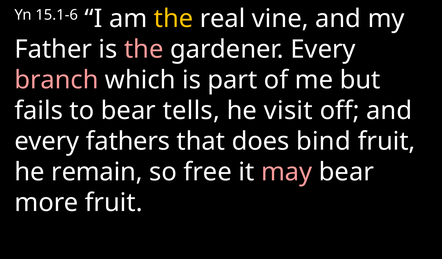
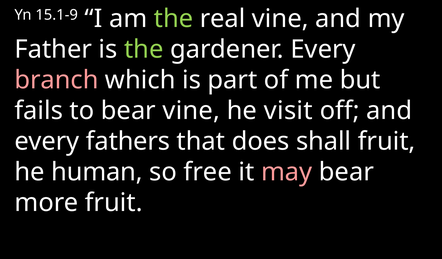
15.1-6: 15.1-6 -> 15.1-9
the at (174, 19) colour: yellow -> light green
the at (144, 49) colour: pink -> light green
bear tells: tells -> vine
bind: bind -> shall
remain: remain -> human
